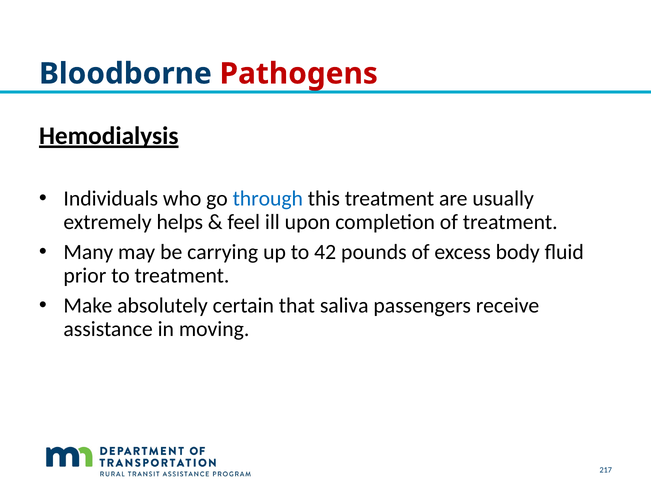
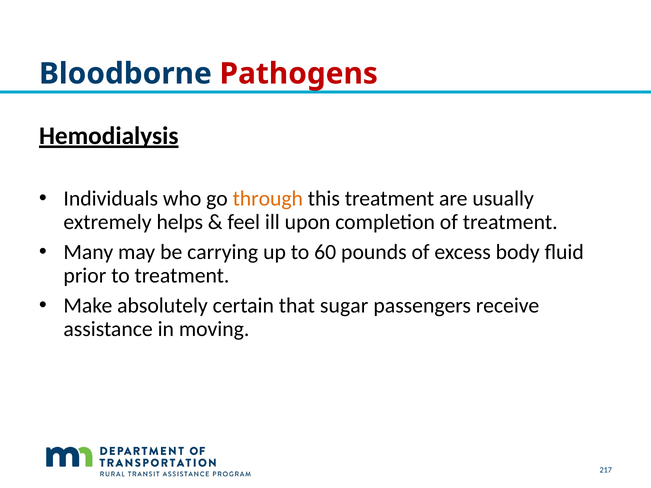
through colour: blue -> orange
42: 42 -> 60
saliva: saliva -> sugar
